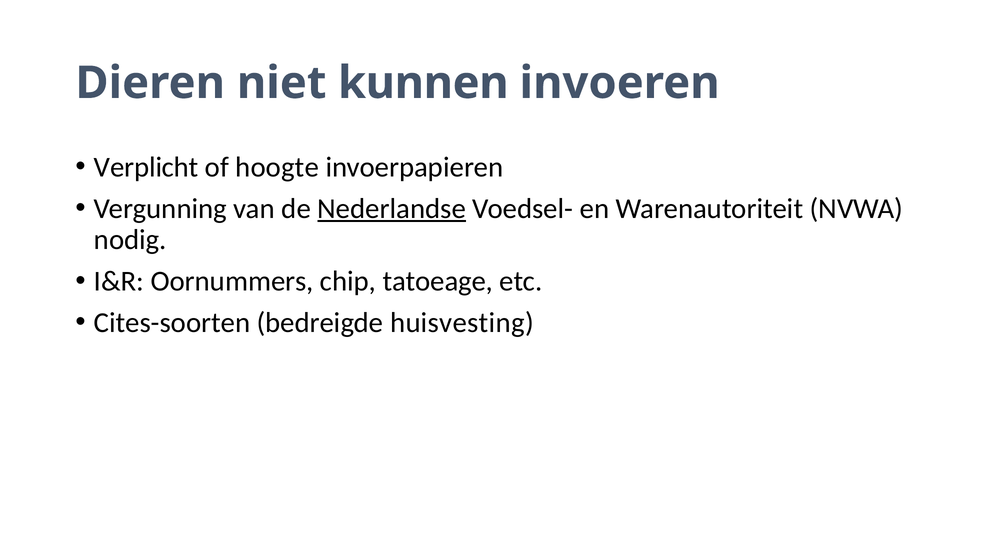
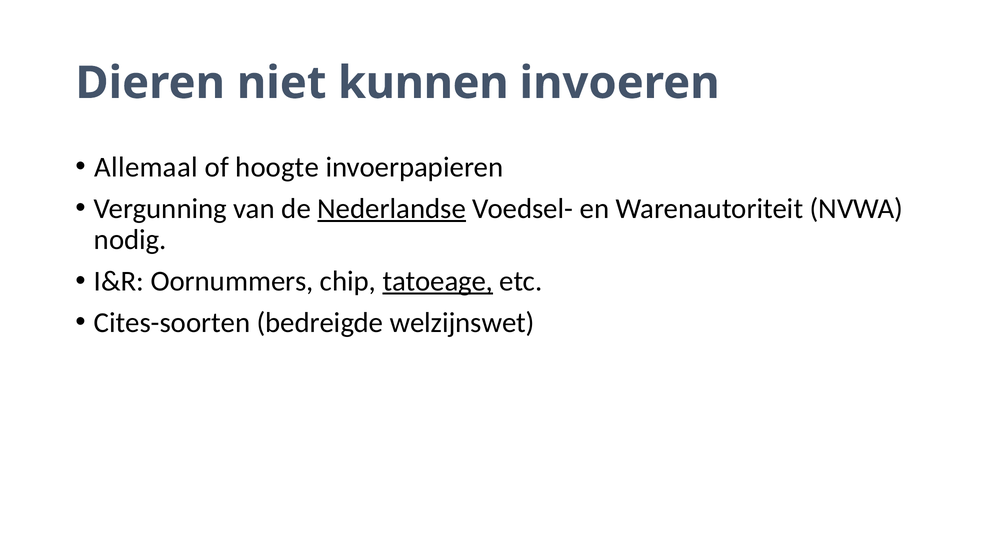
Verplicht: Verplicht -> Allemaal
tatoeage underline: none -> present
huisvesting: huisvesting -> welzijnswet
